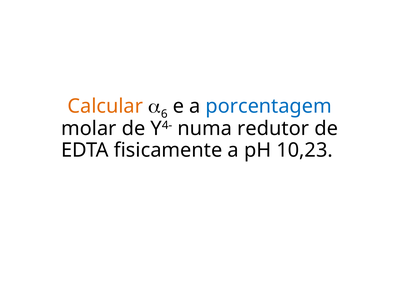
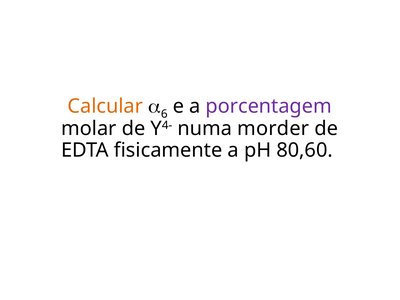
porcentagem colour: blue -> purple
redutor: redutor -> morder
10,23: 10,23 -> 80,60
